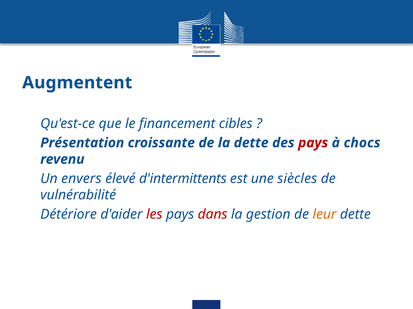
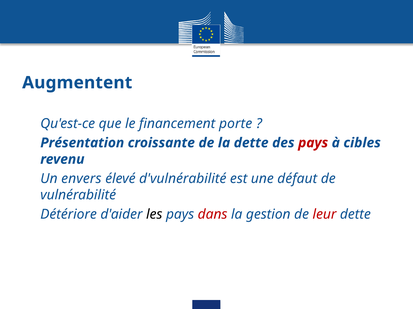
cibles: cibles -> porte
chocs: chocs -> cibles
d'intermittents: d'intermittents -> d'vulnérabilité
siècles: siècles -> défaut
les colour: red -> black
leur colour: orange -> red
